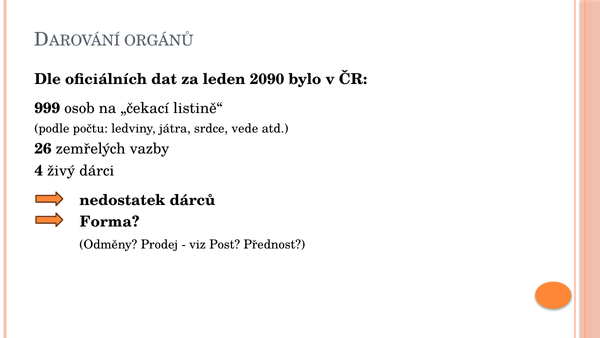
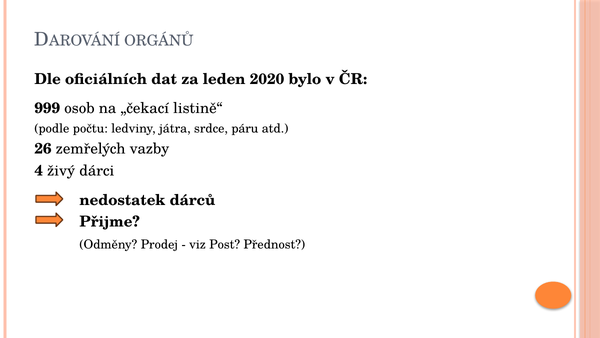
2090: 2090 -> 2020
vede: vede -> páru
Forma: Forma -> Přijme
